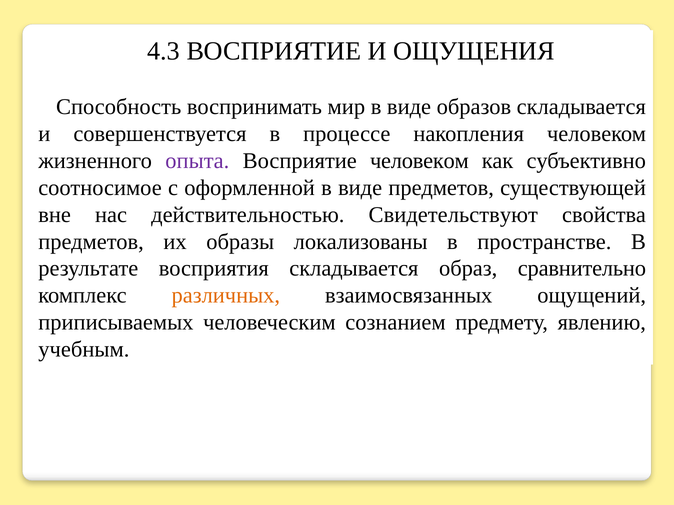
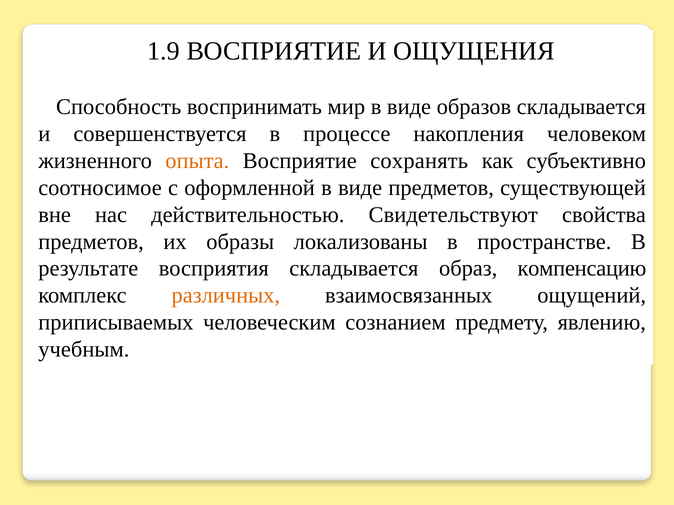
4.3: 4.3 -> 1.9
опыта colour: purple -> orange
Восприятие человеком: человеком -> сохранять
сравнительно: сравнительно -> компенсацию
